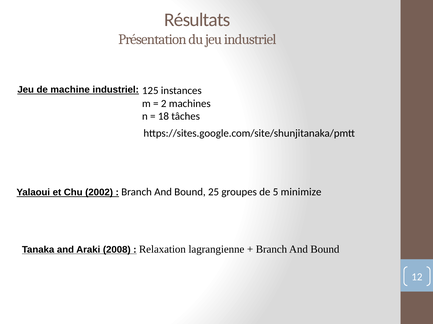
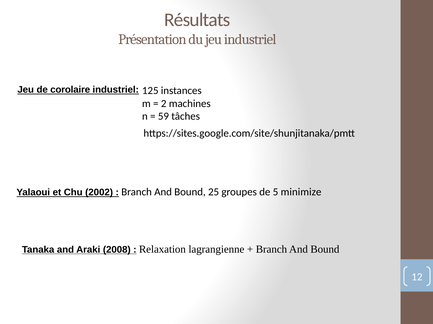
machine: machine -> corolaire
18: 18 -> 59
